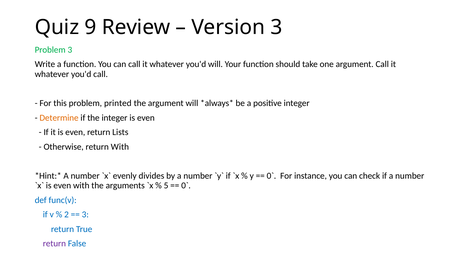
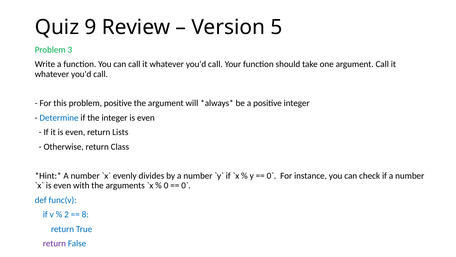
Version 3: 3 -> 5
will at (215, 64): will -> call
problem printed: printed -> positive
Determine colour: orange -> blue
return With: With -> Class
5: 5 -> 0
3 at (85, 214): 3 -> 8
